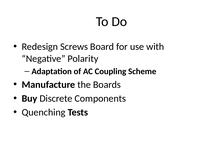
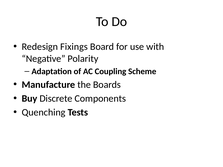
Screws: Screws -> Fixings
